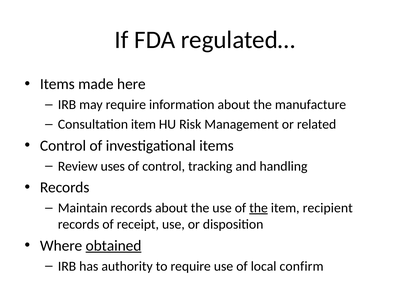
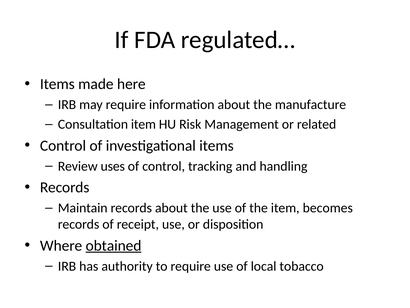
the at (259, 208) underline: present -> none
recipient: recipient -> becomes
confirm: confirm -> tobacco
